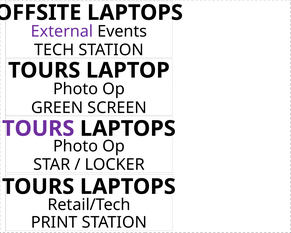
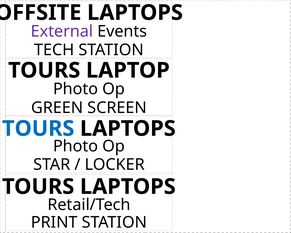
TOURS at (38, 128) colour: purple -> blue
